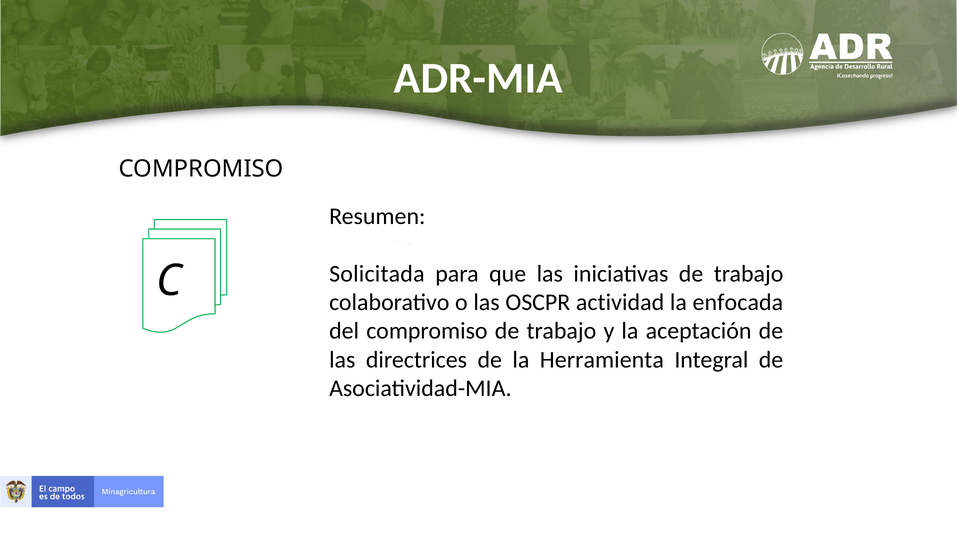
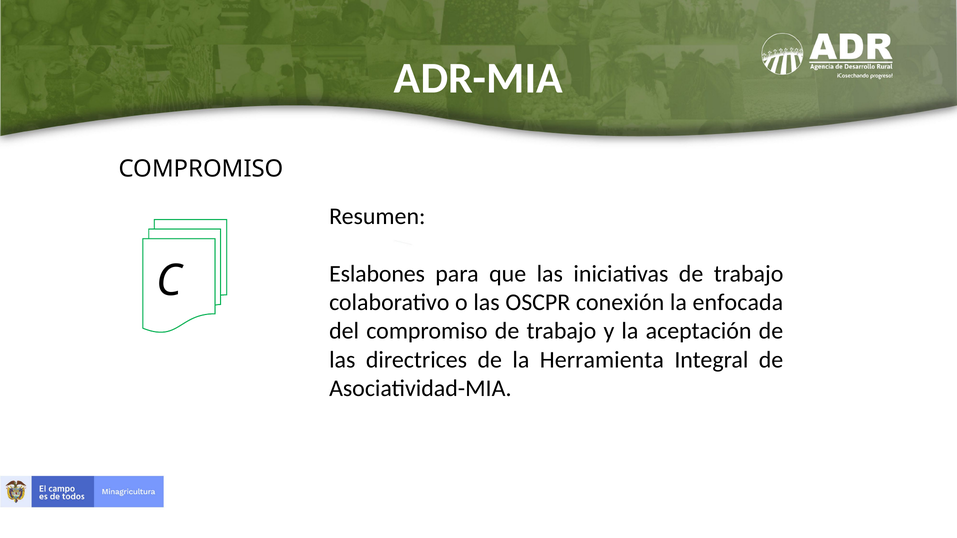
Solicitada: Solicitada -> Eslabones
actividad: actividad -> conexión
